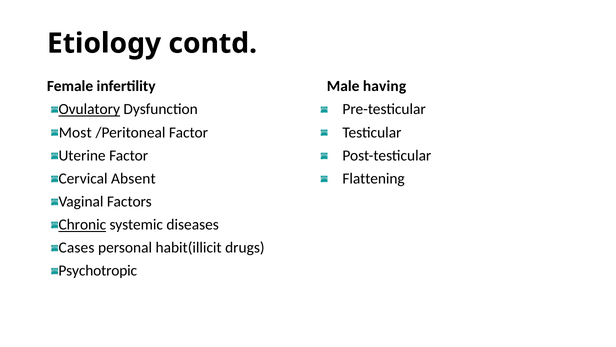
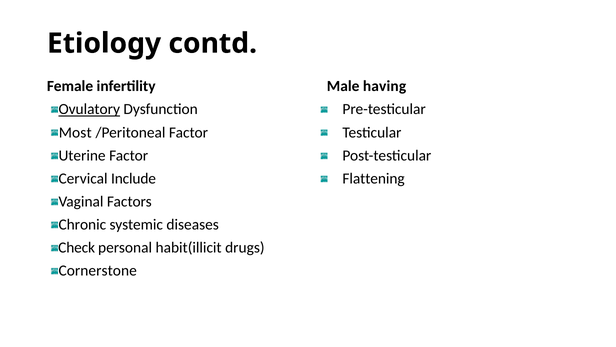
Absent: Absent -> Include
Chronic underline: present -> none
Cases: Cases -> Check
Psychotropic: Psychotropic -> Cornerstone
